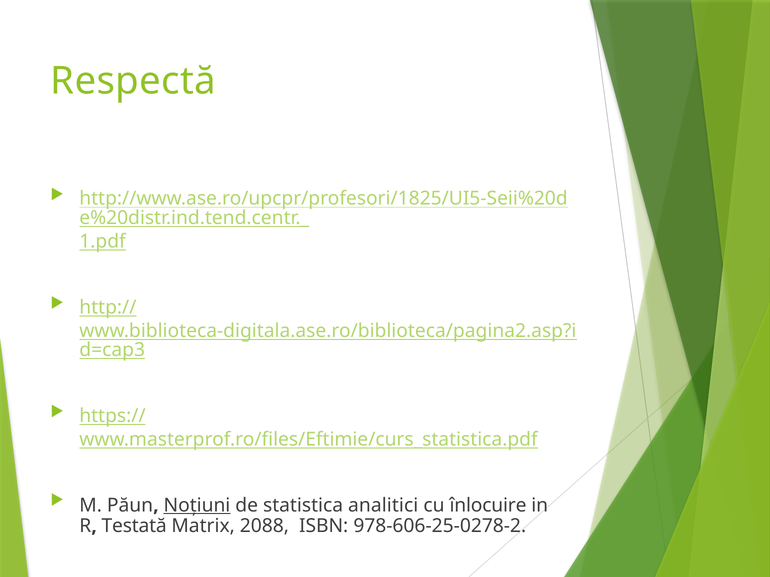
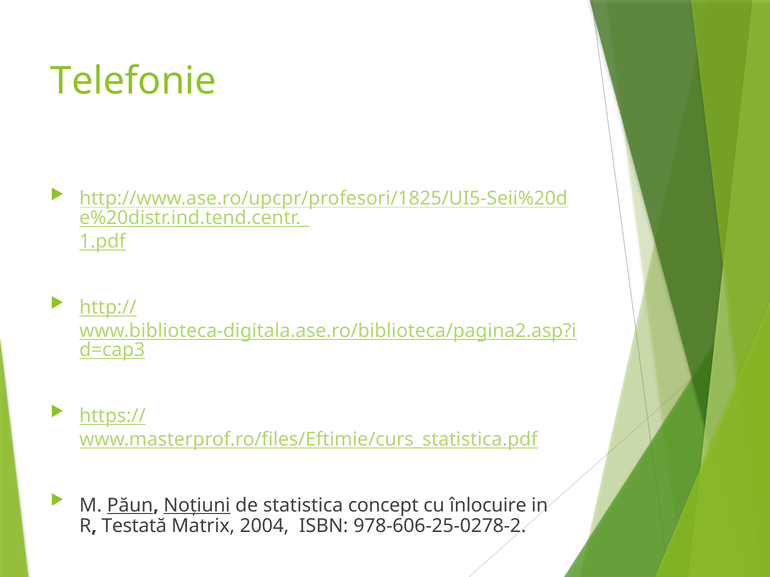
Respectă: Respectă -> Telefonie
Păun underline: none -> present
analitici: analitici -> concept
2088: 2088 -> 2004
